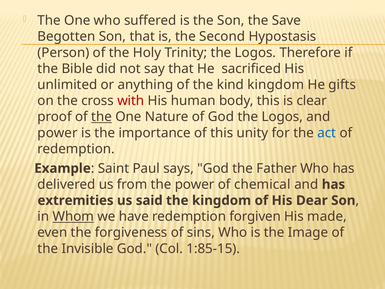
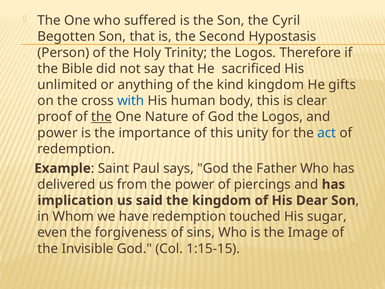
Save: Save -> Cyril
with colour: red -> blue
chemical: chemical -> piercings
extremities: extremities -> implication
Whom underline: present -> none
forgiven: forgiven -> touched
made: made -> sugar
1:85-15: 1:85-15 -> 1:15-15
